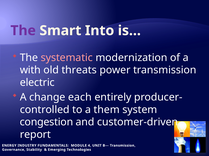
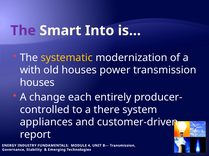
systematic colour: pink -> yellow
old threats: threats -> houses
electric at (37, 83): electric -> houses
them: them -> there
congestion: congestion -> appliances
